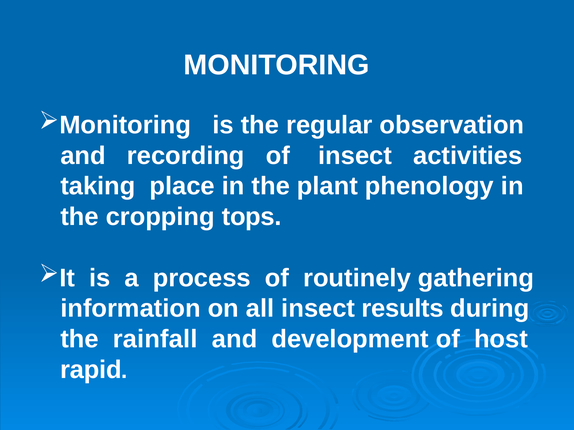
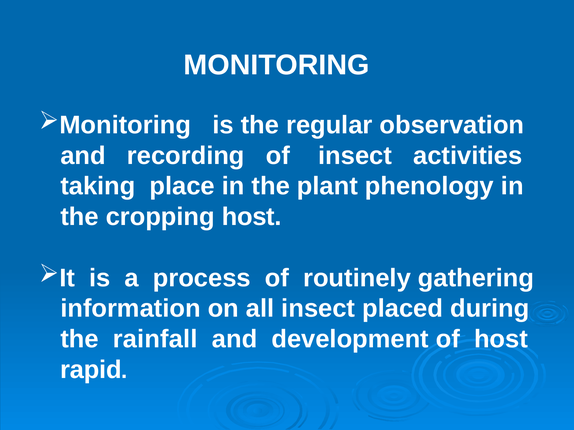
cropping tops: tops -> host
results: results -> placed
